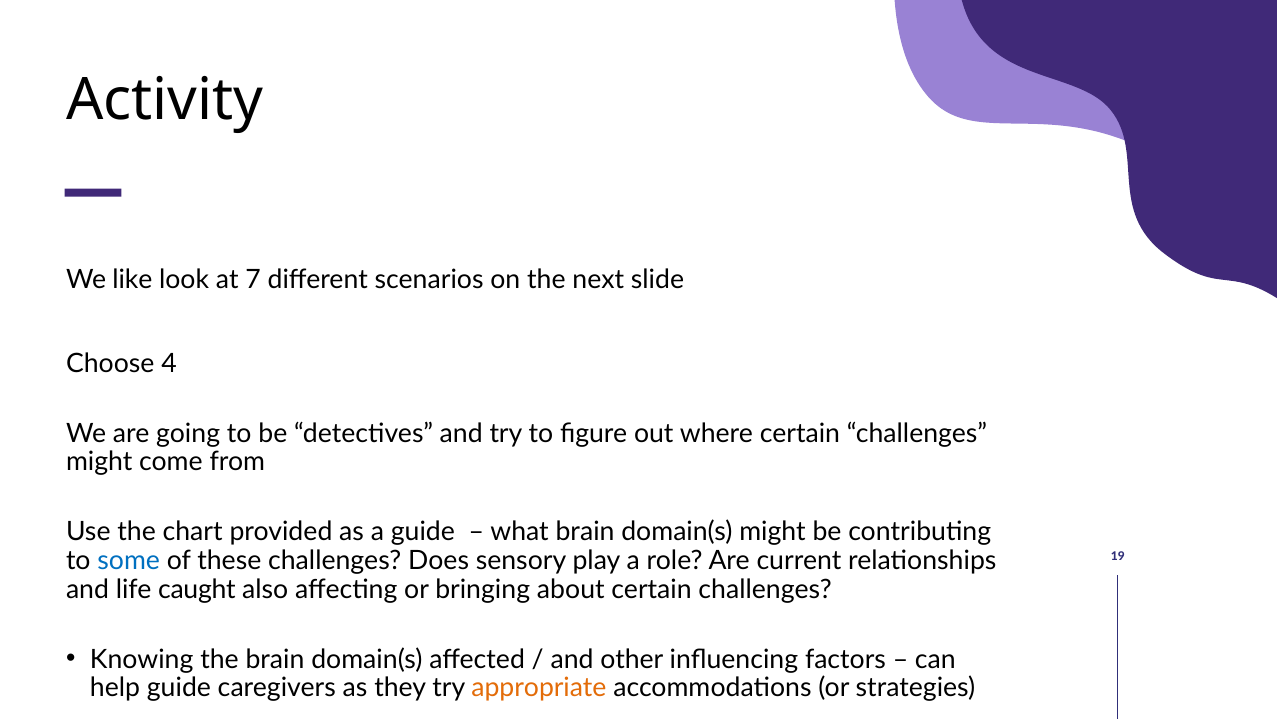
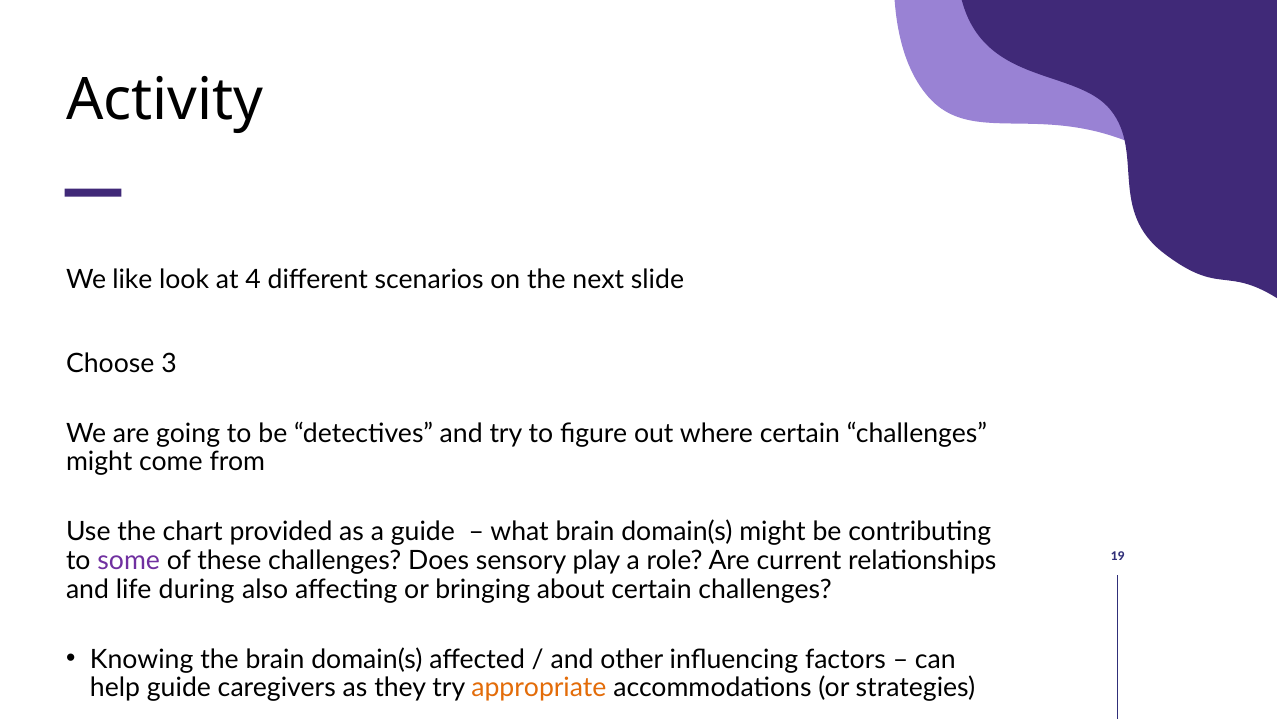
7: 7 -> 4
4: 4 -> 3
some colour: blue -> purple
caught: caught -> during
